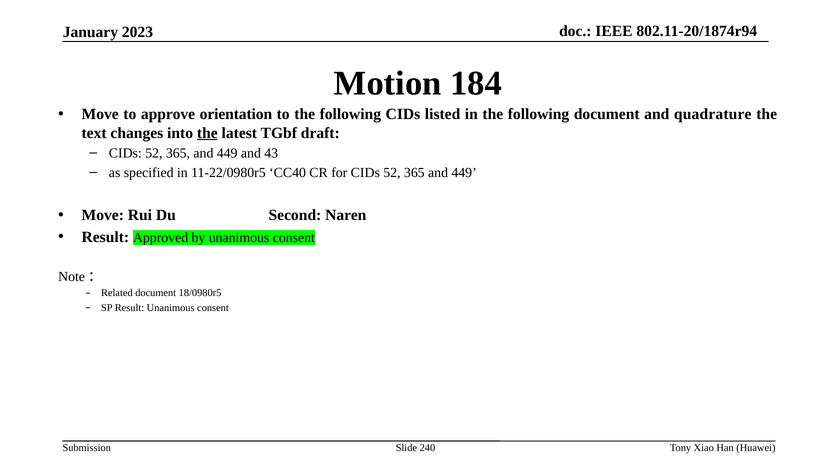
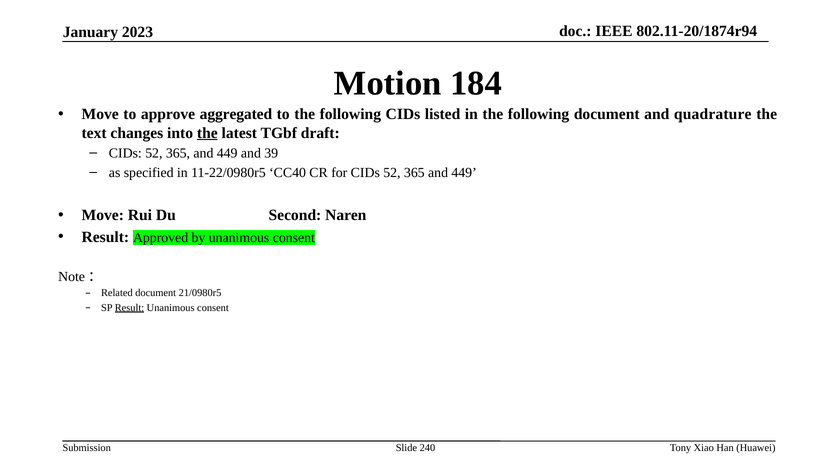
orientation: orientation -> aggregated
43: 43 -> 39
18/0980r5: 18/0980r5 -> 21/0980r5
Result at (129, 308) underline: none -> present
